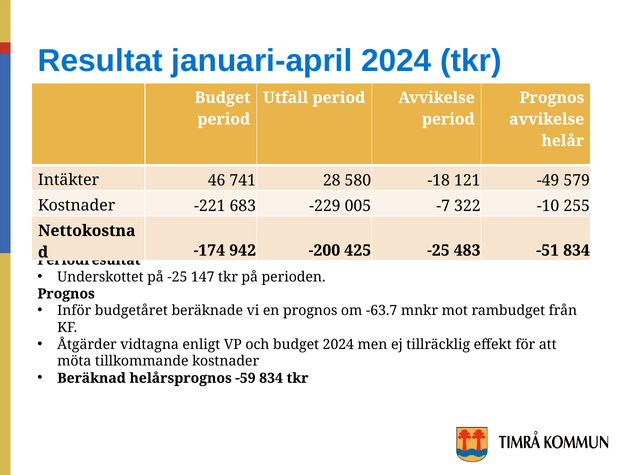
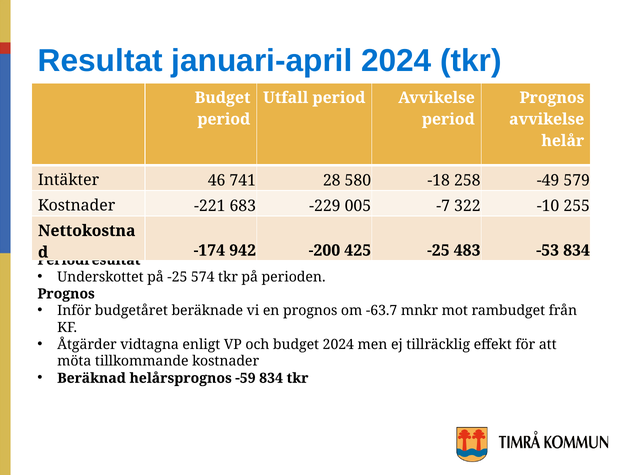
121: 121 -> 258
-51: -51 -> -53
147: 147 -> 574
